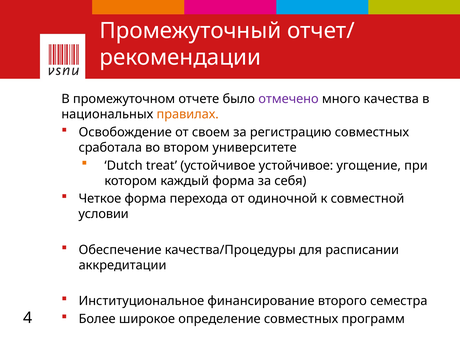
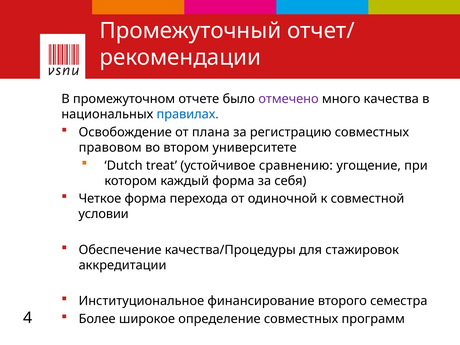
правилах colour: orange -> blue
своем: своем -> плана
сработала: сработала -> правовом
устойчивое устойчивое: устойчивое -> сравнению
расписании: расписании -> стажировок
